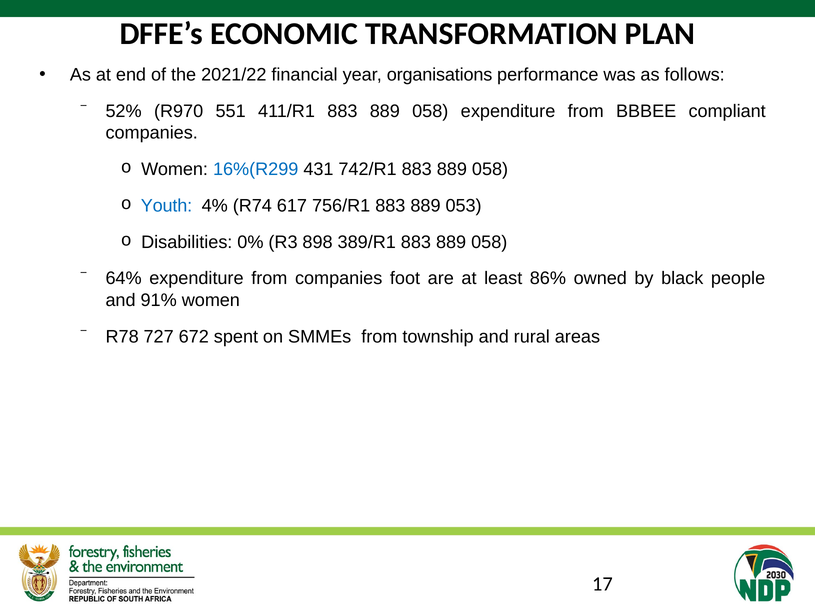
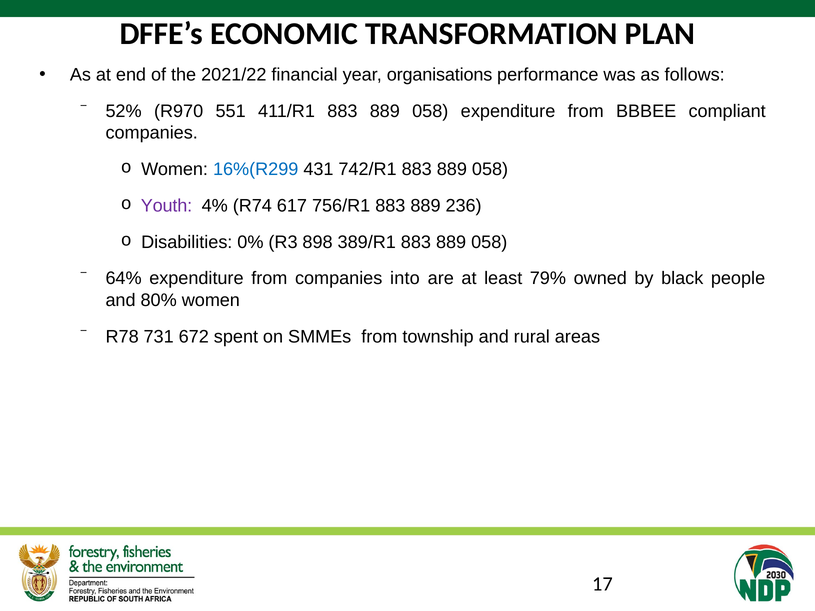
Youth colour: blue -> purple
053: 053 -> 236
foot: foot -> into
86%: 86% -> 79%
91%: 91% -> 80%
727: 727 -> 731
